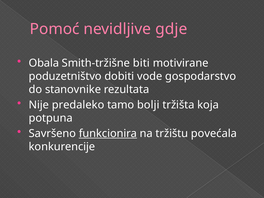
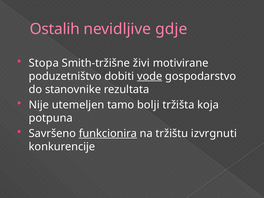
Pomoć: Pomoć -> Ostalih
Obala: Obala -> Stopa
biti: biti -> živi
vode underline: none -> present
predaleko: predaleko -> utemeljen
povećala: povećala -> izvrgnuti
